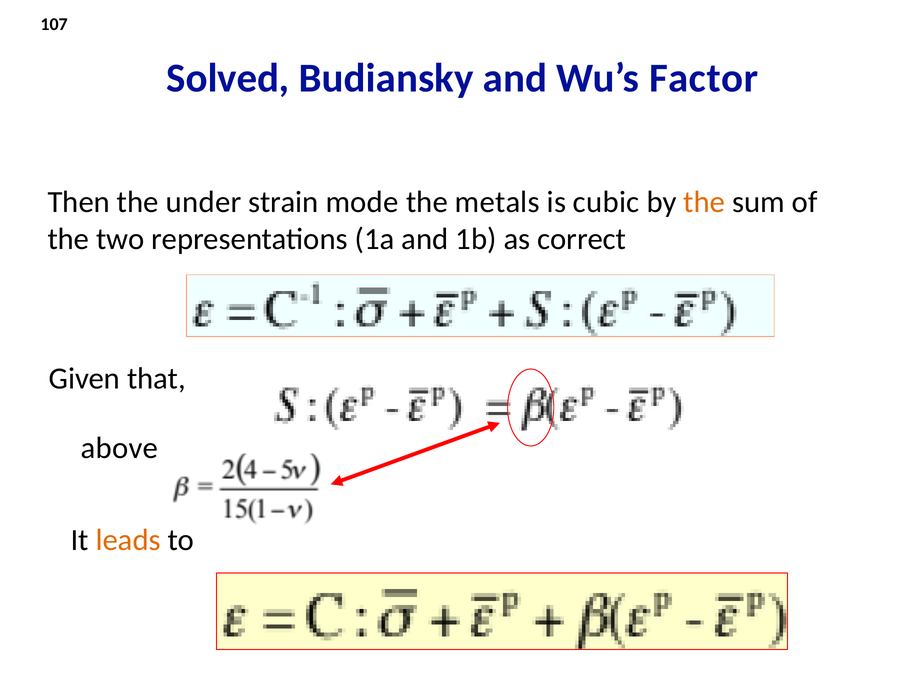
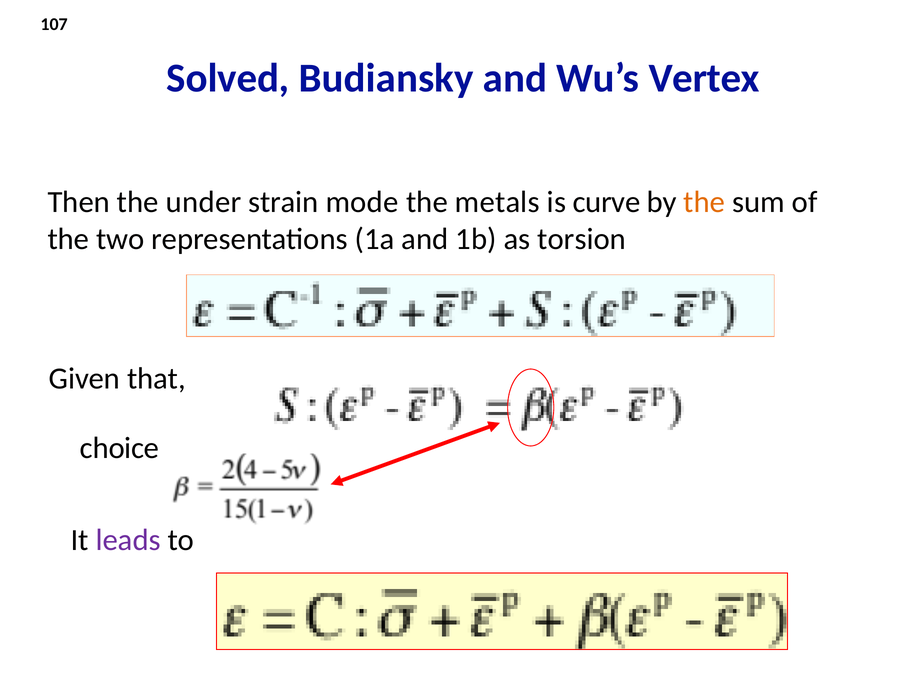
Factor: Factor -> Vertex
cubic: cubic -> curve
correct: correct -> torsion
above: above -> choice
leads colour: orange -> purple
